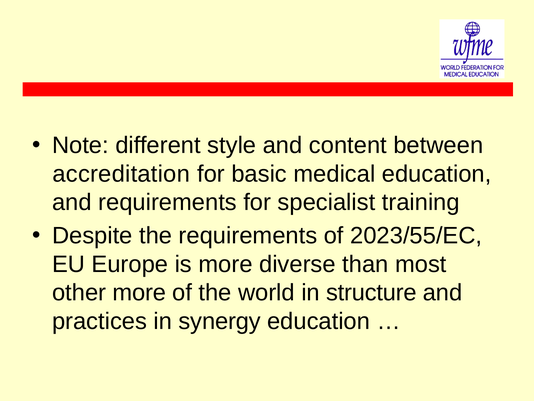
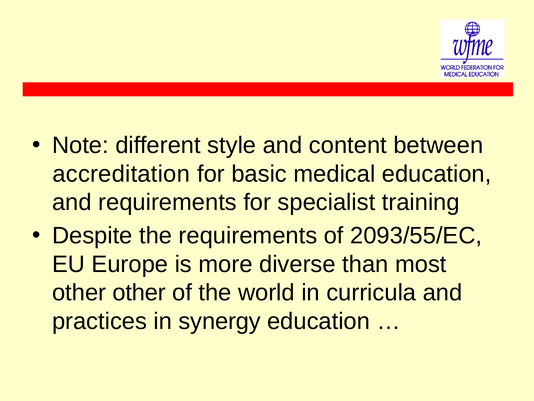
2023/55/EC: 2023/55/EC -> 2093/55/EC
other more: more -> other
structure: structure -> curricula
